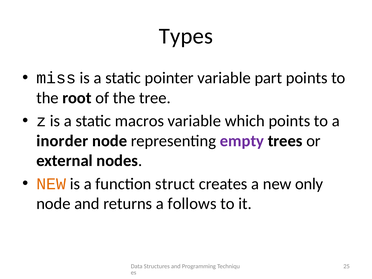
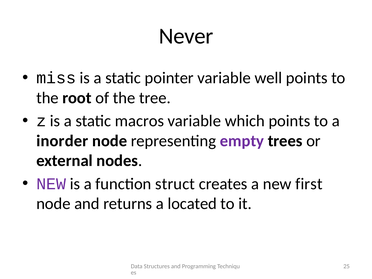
Types: Types -> Never
part: part -> well
NEW at (51, 184) colour: orange -> purple
only: only -> first
follows: follows -> located
